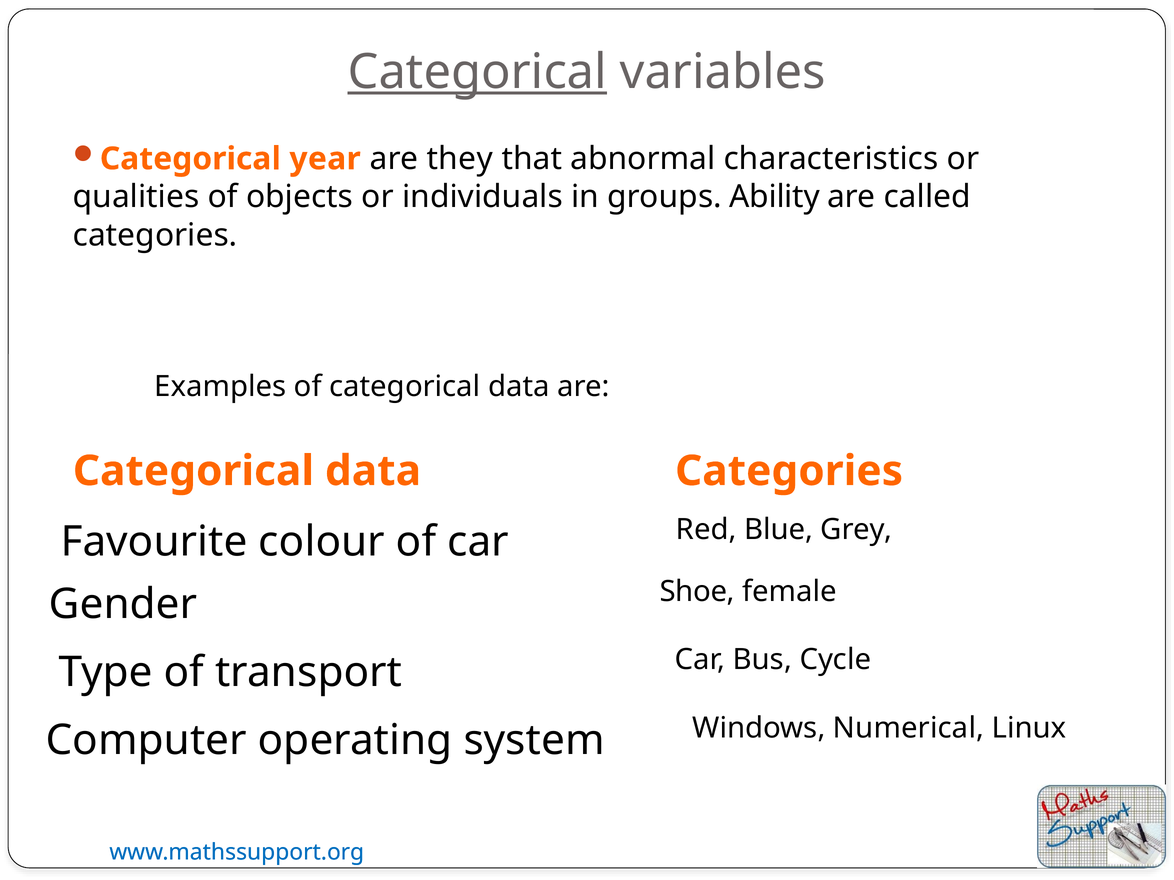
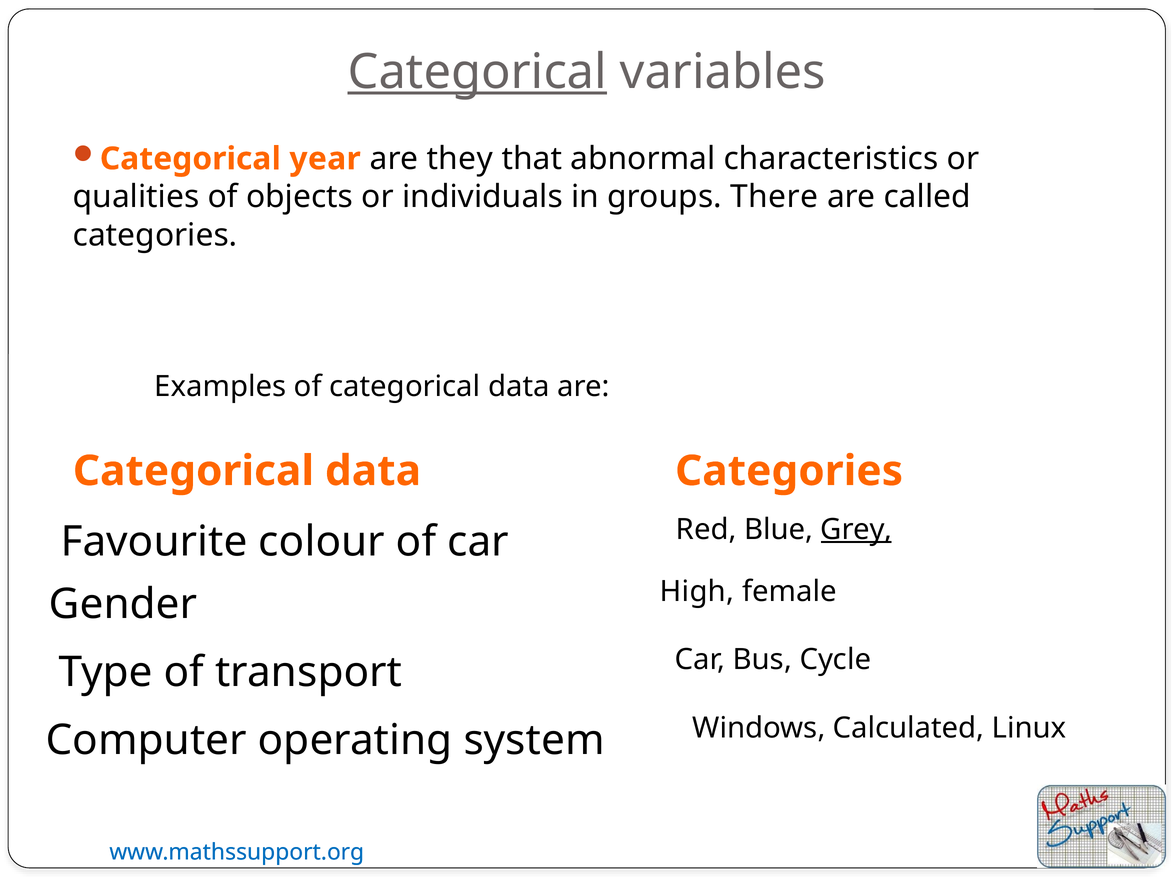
Ability: Ability -> There
Grey underline: none -> present
Shoe: Shoe -> High
Numerical: Numerical -> Calculated
